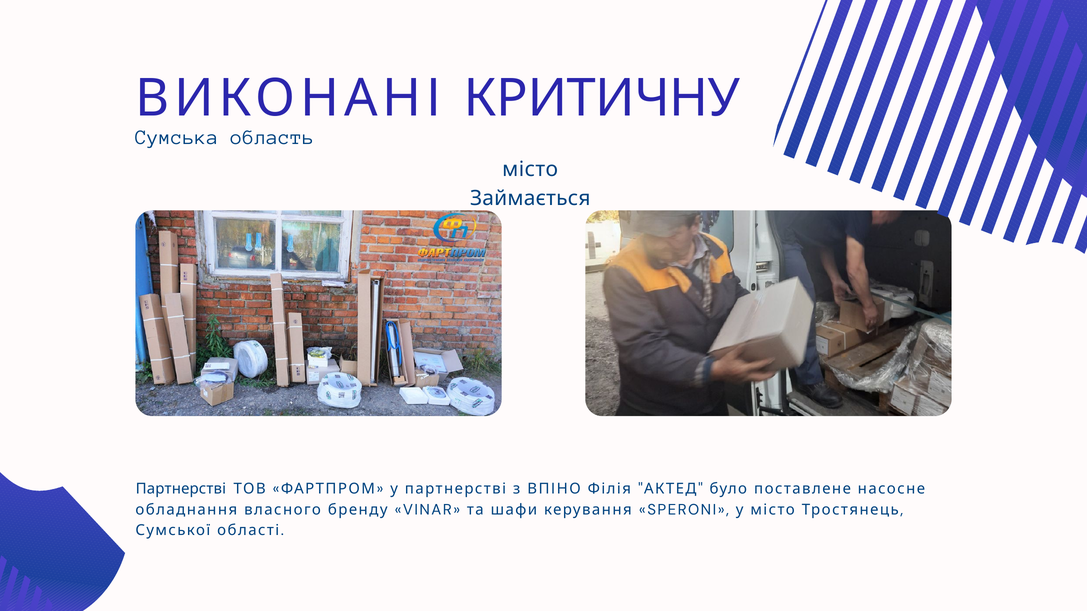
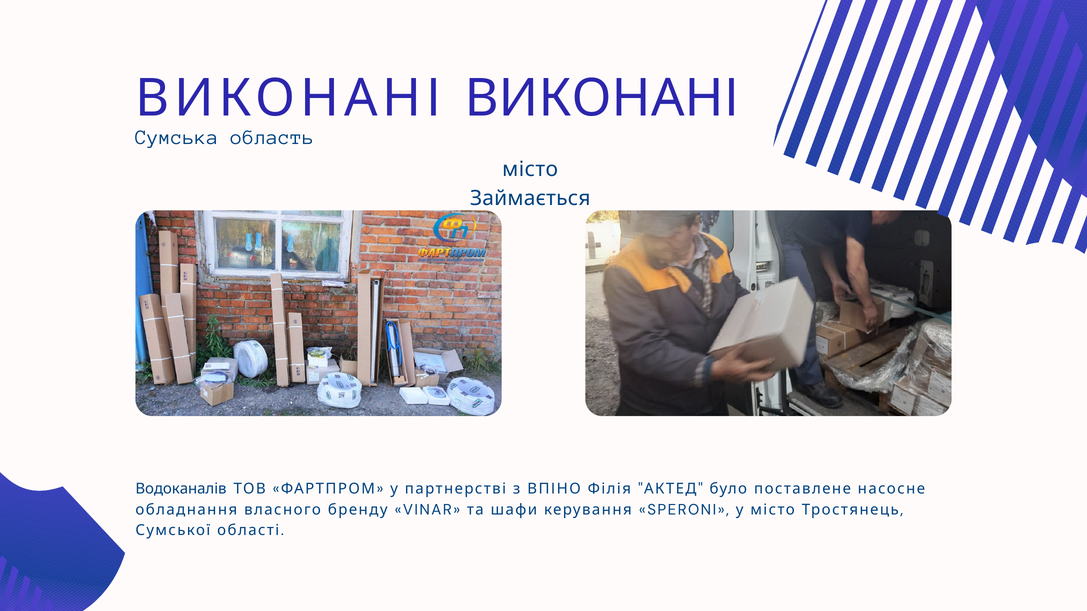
КРИТИЧНУ at (602, 98): КРИТИЧНУ -> ВИКОНАНІ
Партнерстві at (181, 489): Партнерстві -> Водоканалів
